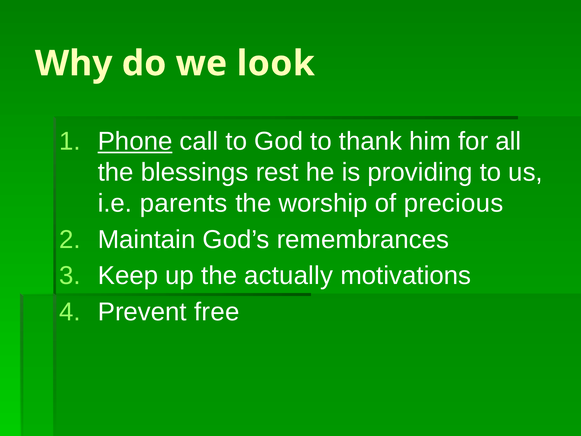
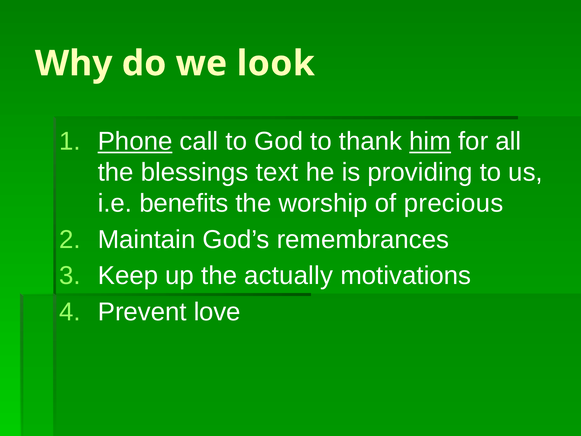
him underline: none -> present
rest: rest -> text
parents: parents -> benefits
free: free -> love
